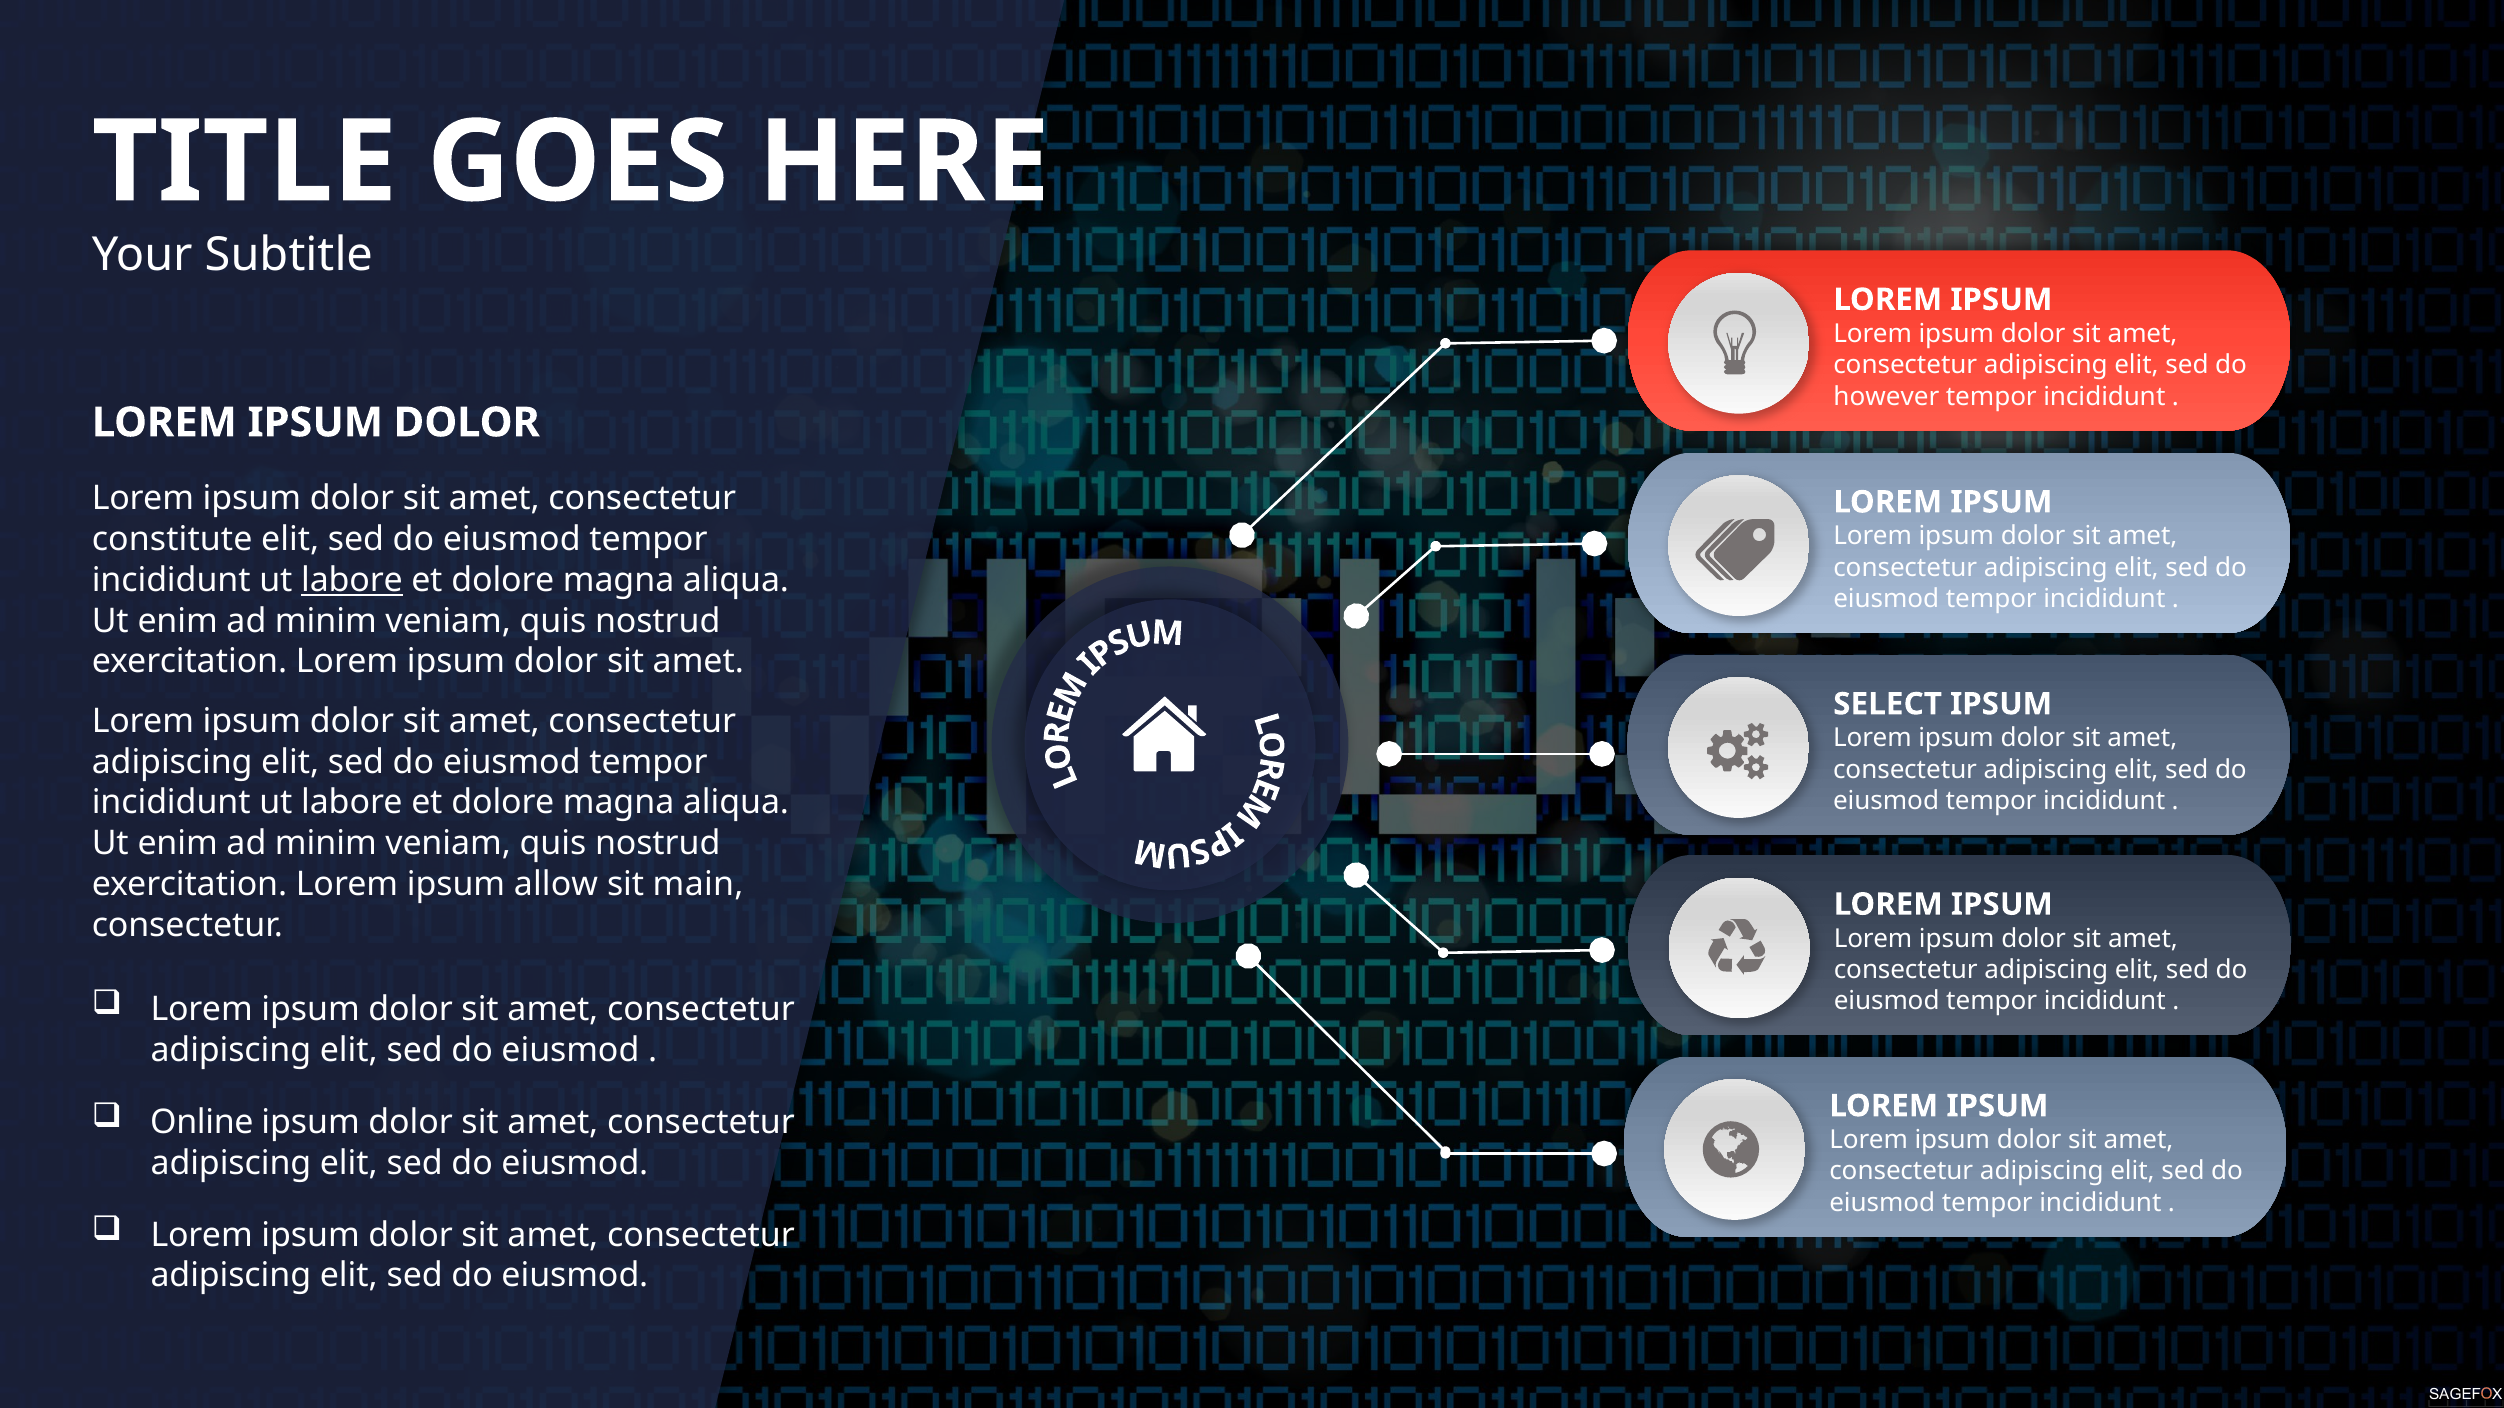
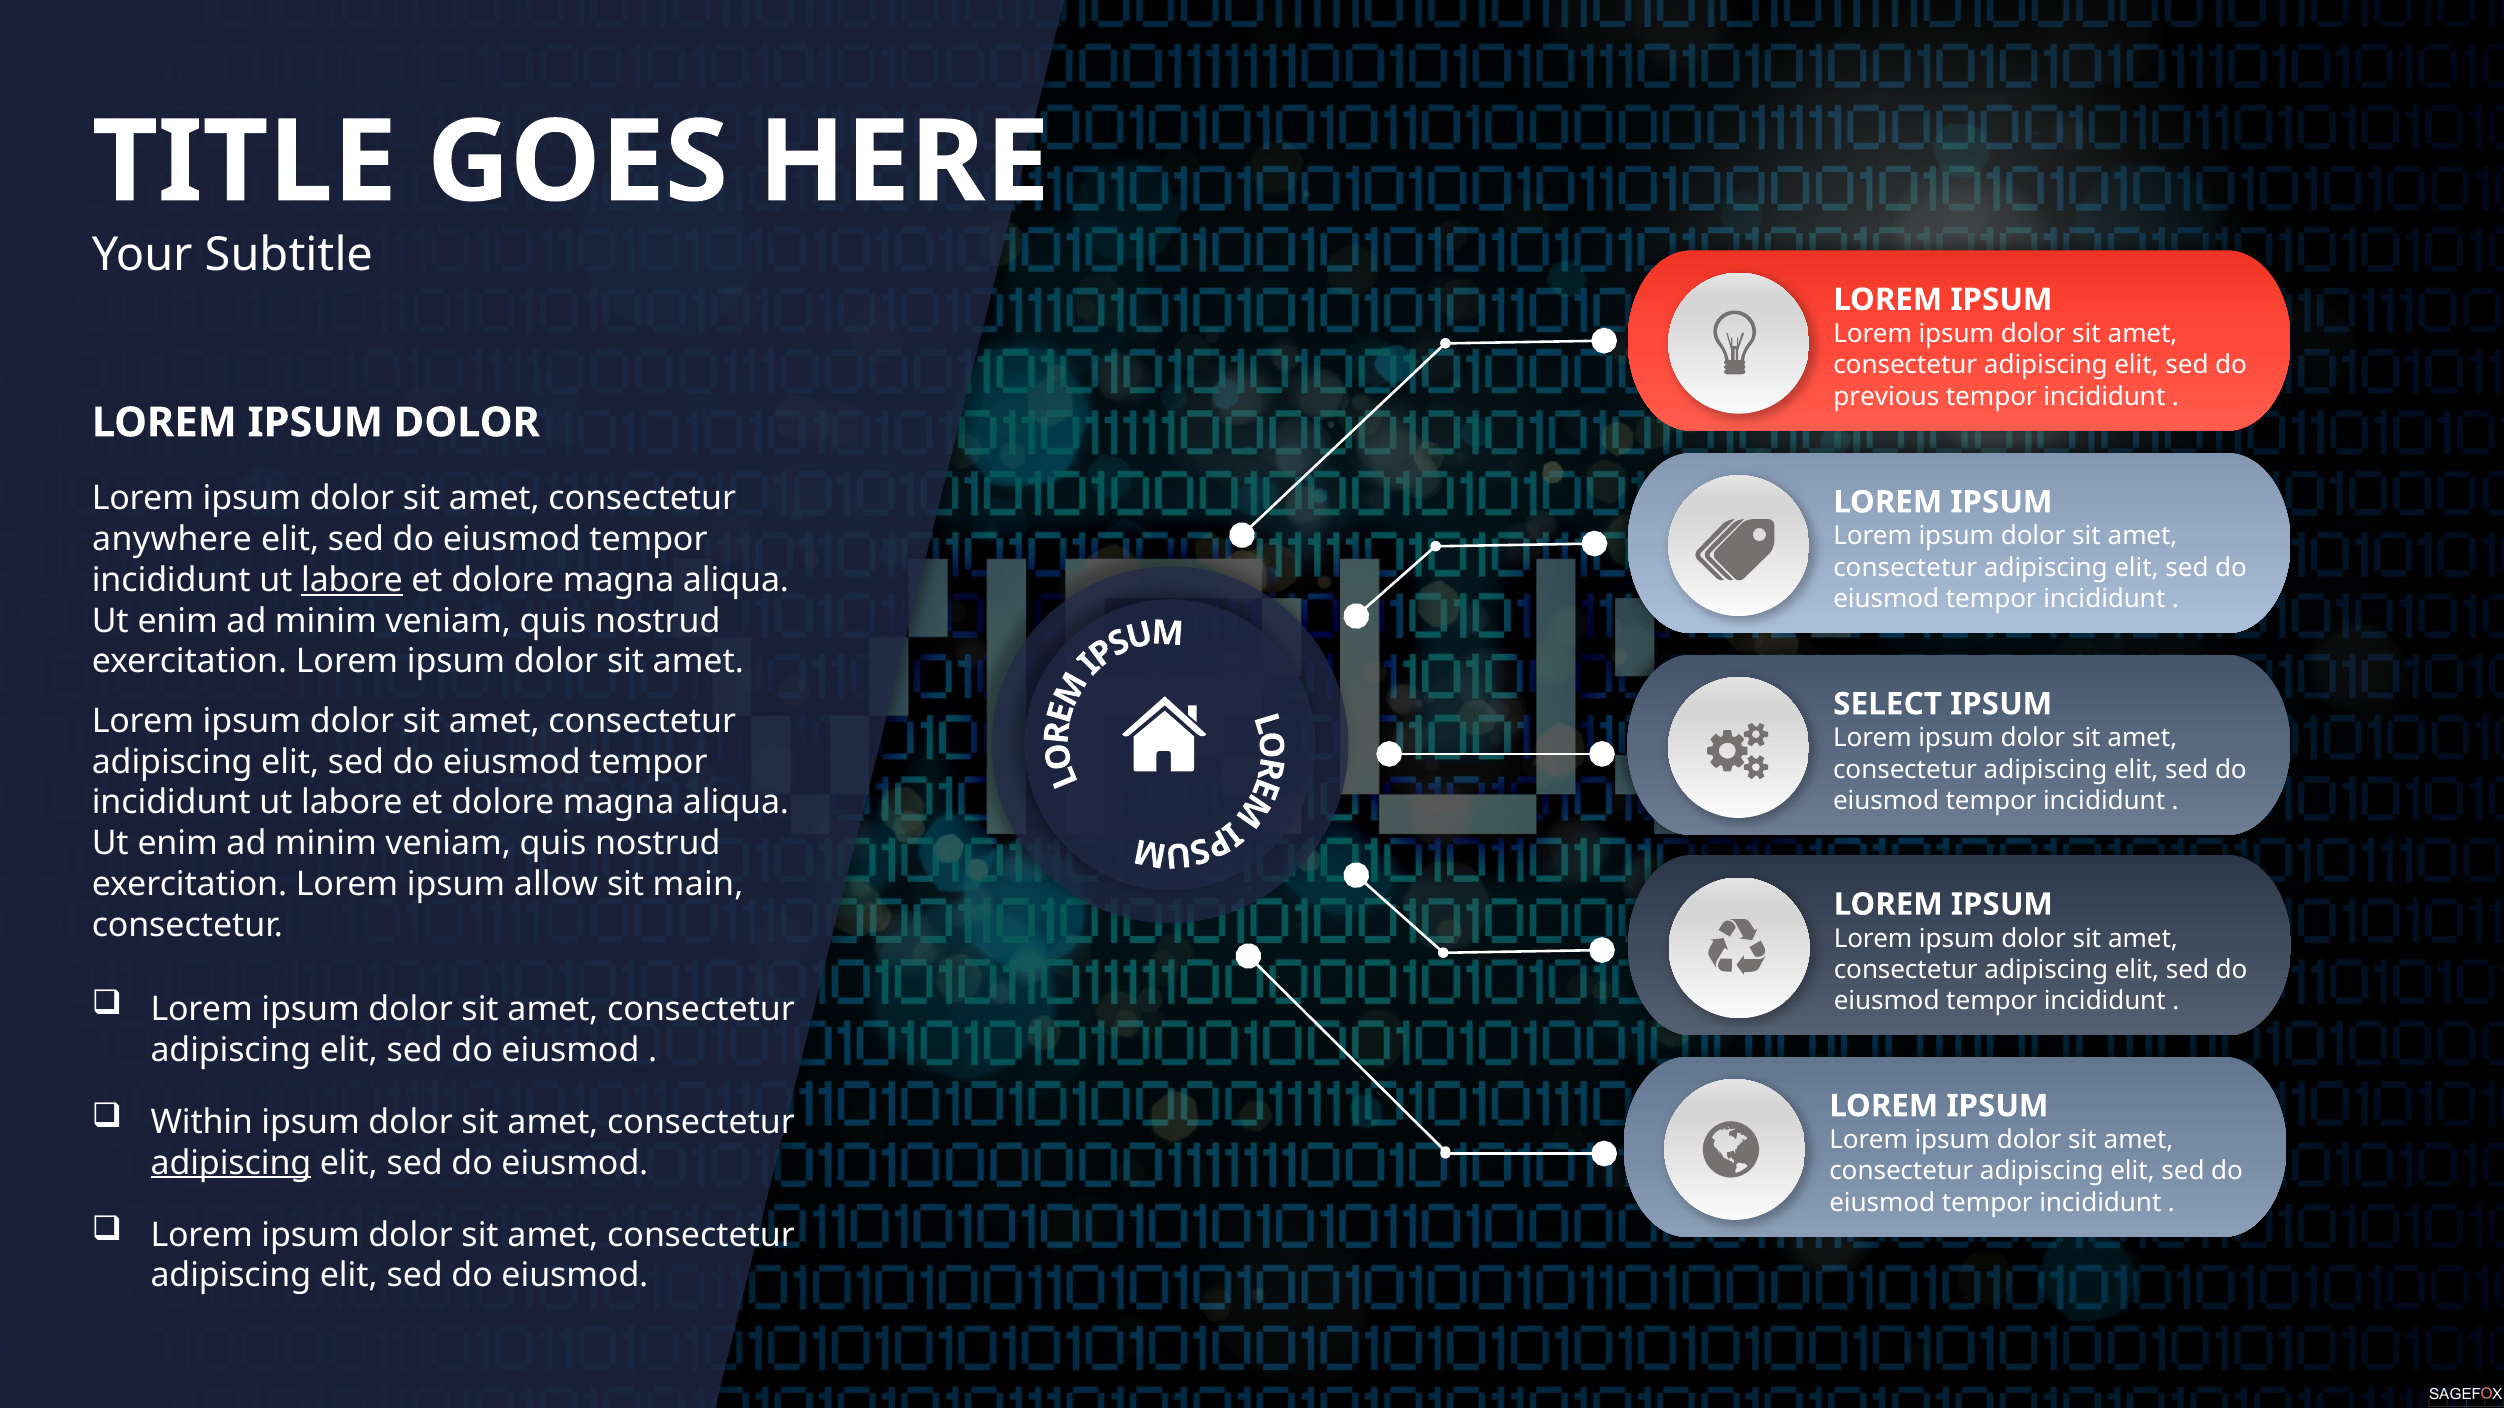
however: however -> previous
constitute: constitute -> anywhere
Online: Online -> Within
adipiscing at (231, 1163) underline: none -> present
